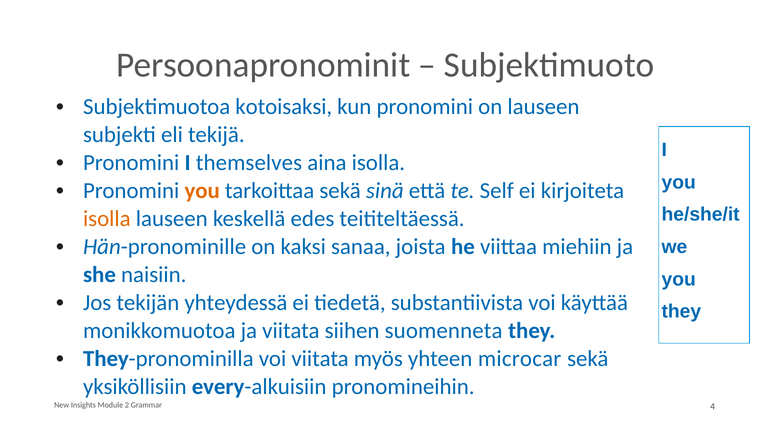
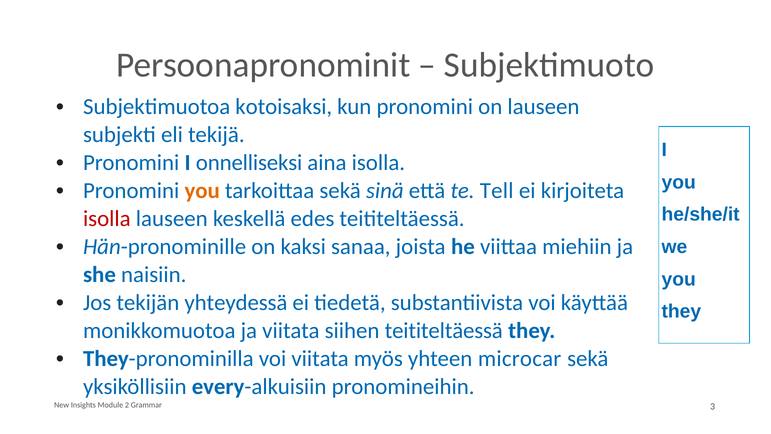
themselves: themselves -> onnelliseksi
Self: Self -> Tell
isolla at (107, 219) colour: orange -> red
siihen suomenneta: suomenneta -> teititeltäessä
4: 4 -> 3
